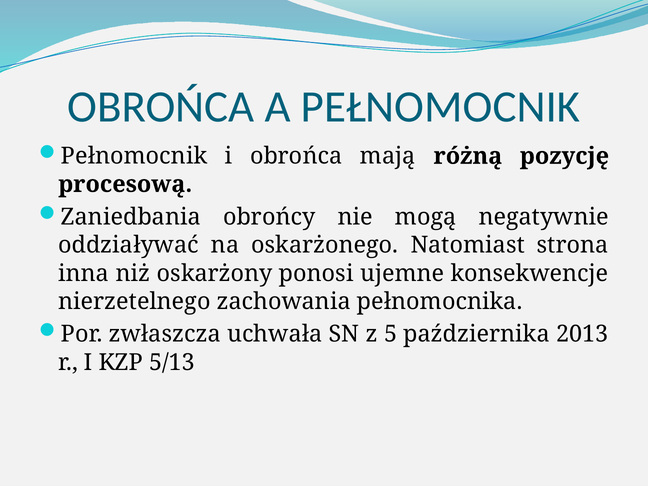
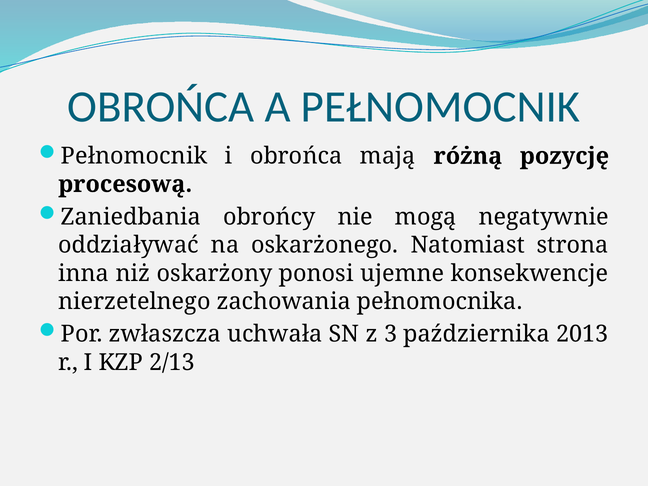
5: 5 -> 3
5/13: 5/13 -> 2/13
